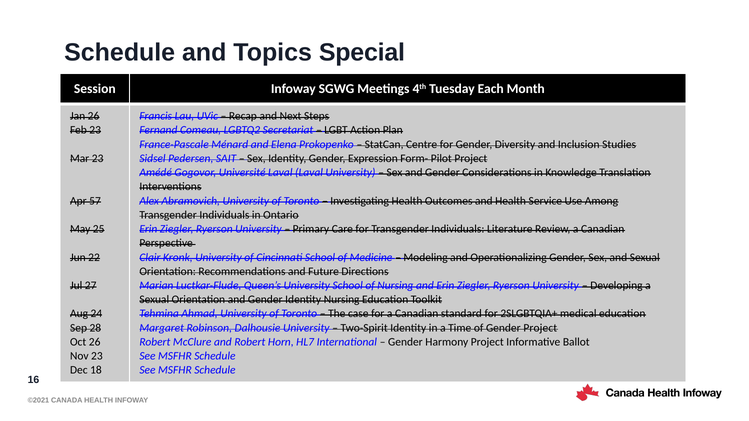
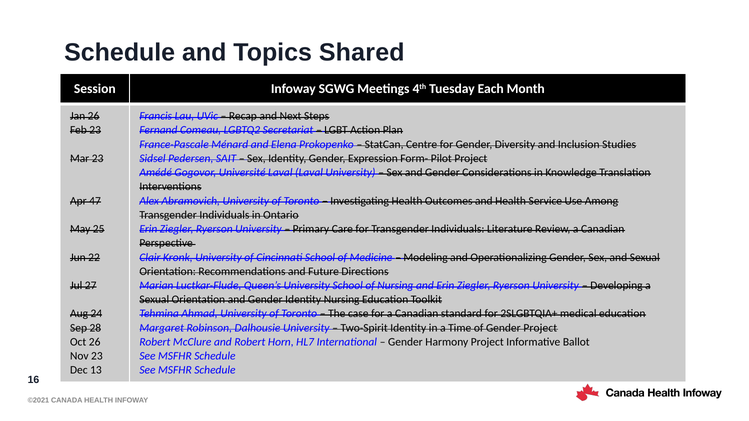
Special: Special -> Shared
57: 57 -> 47
18: 18 -> 13
